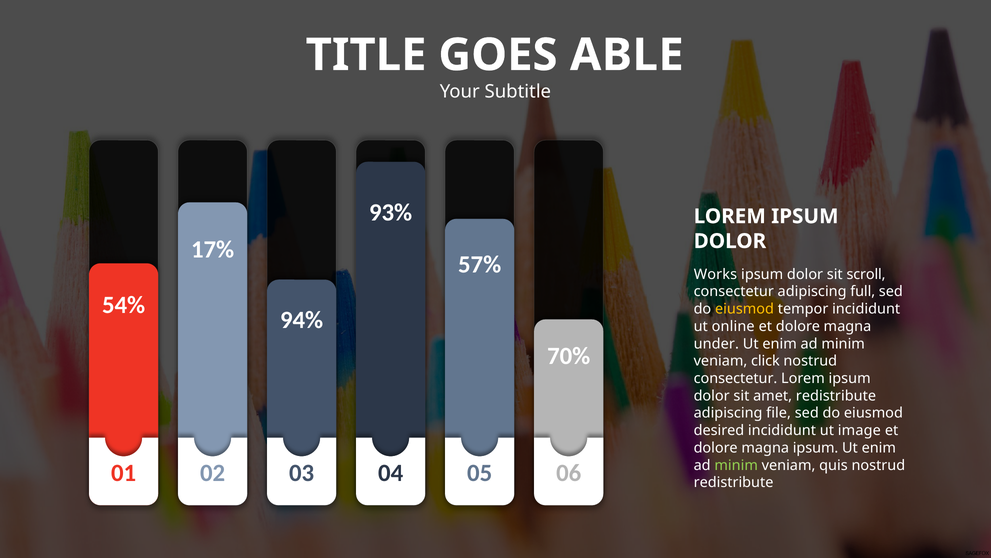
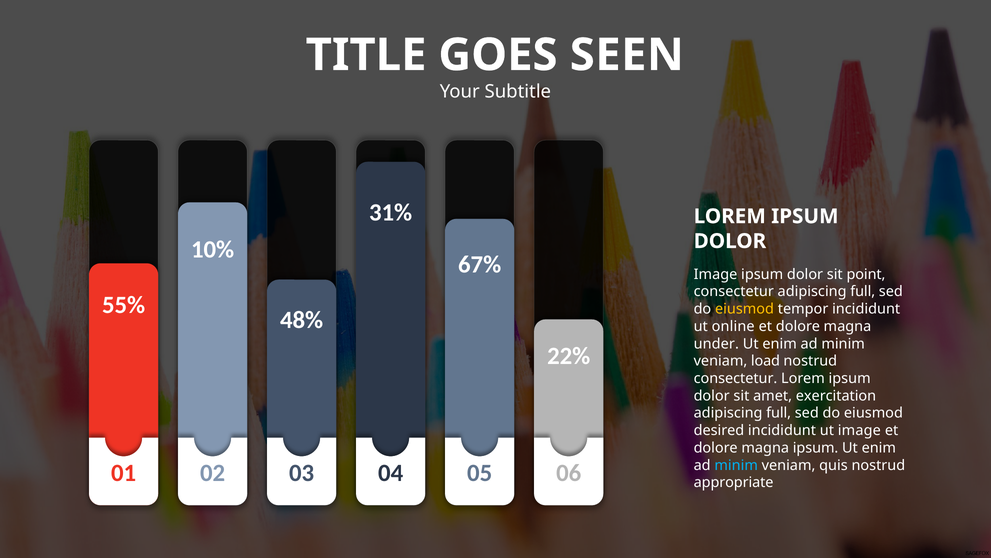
ABLE: ABLE -> SEEN
93%: 93% -> 31%
17%: 17% -> 10%
57%: 57% -> 67%
Works at (715, 274): Works -> Image
scroll: scroll -> point
54%: 54% -> 55%
94%: 94% -> 48%
70%: 70% -> 22%
click: click -> load
amet redistribute: redistribute -> exercitation
file at (779, 413): file -> full
minim at (736, 465) colour: light green -> light blue
redistribute at (734, 482): redistribute -> appropriate
